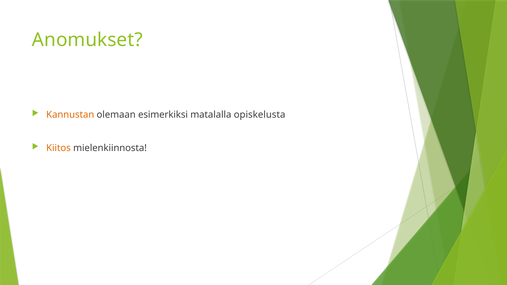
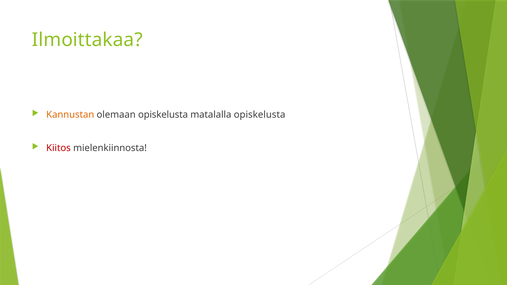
Anomukset: Anomukset -> Ilmoittakaa
olemaan esimerkiksi: esimerkiksi -> opiskelusta
Kiitos colour: orange -> red
